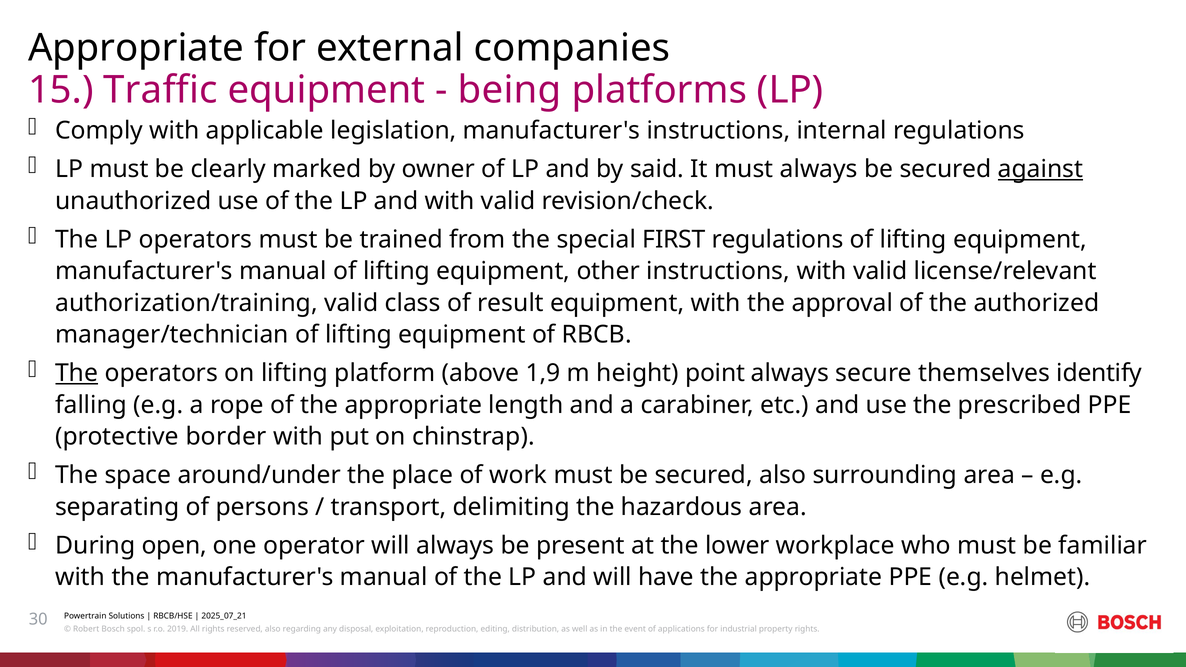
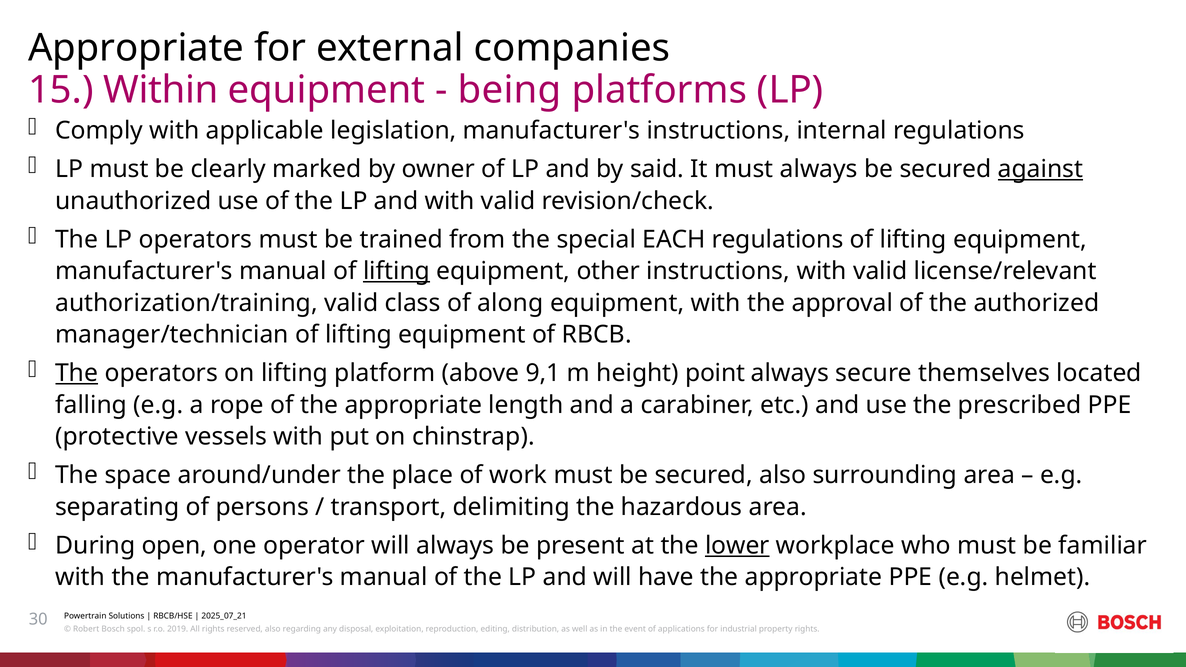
Traffic: Traffic -> Within
FIRST: FIRST -> EACH
lifting at (397, 271) underline: none -> present
result: result -> along
1,9: 1,9 -> 9,1
identify: identify -> located
border: border -> vessels
lower underline: none -> present
